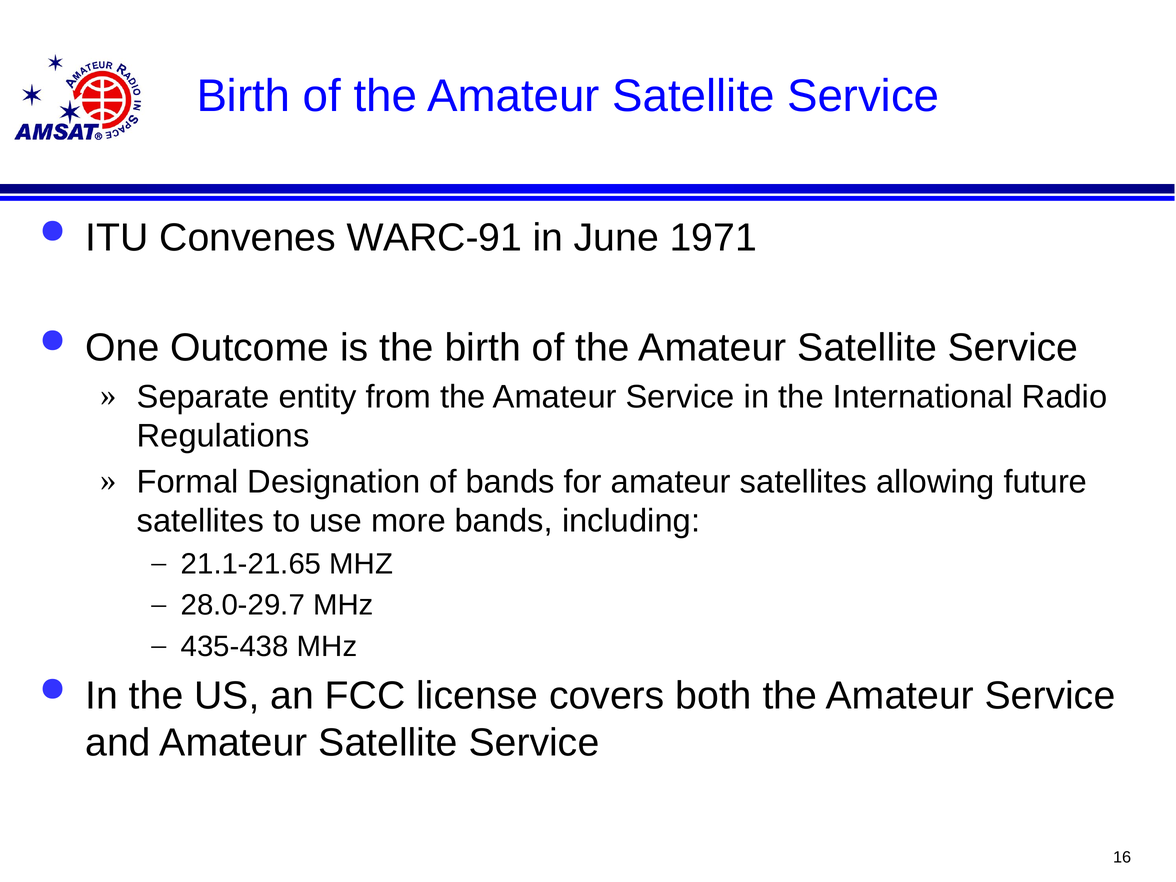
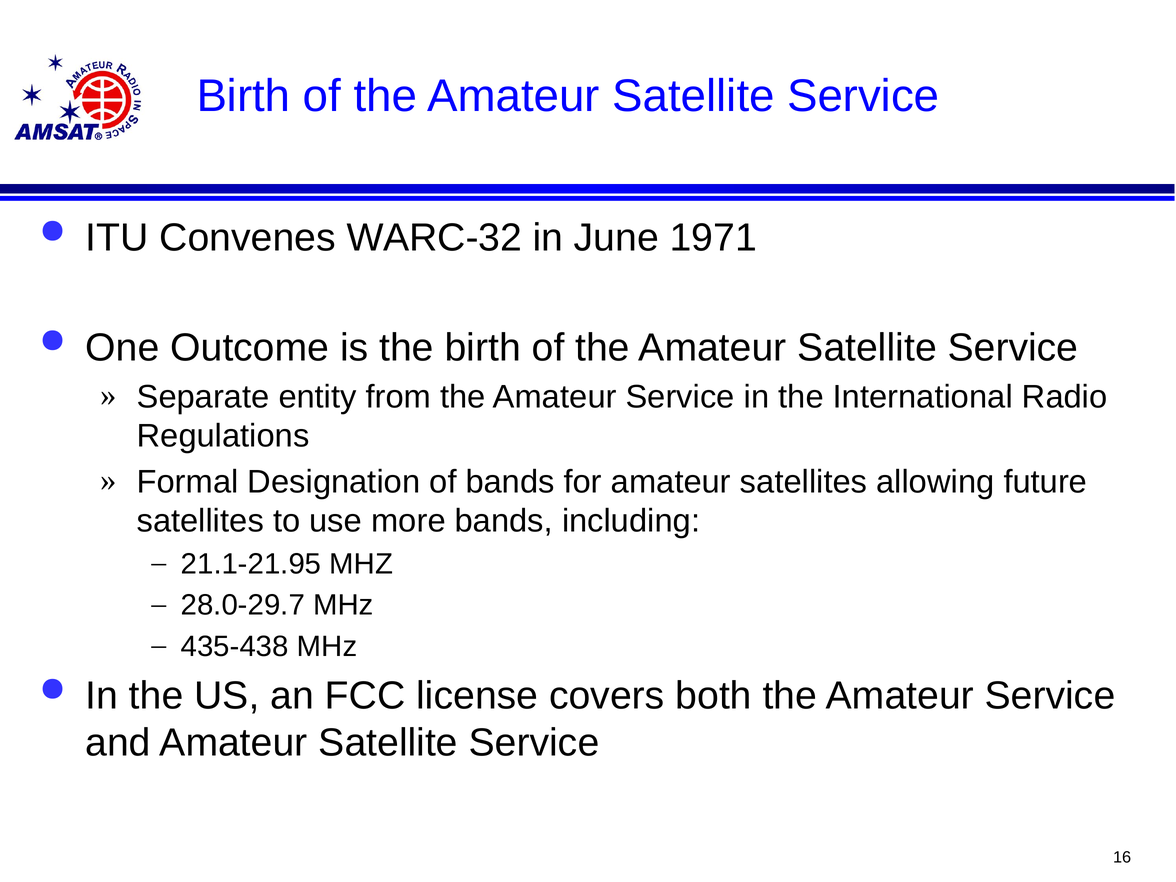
WARC-91: WARC-91 -> WARC-32
21.1-21.65: 21.1-21.65 -> 21.1-21.95
